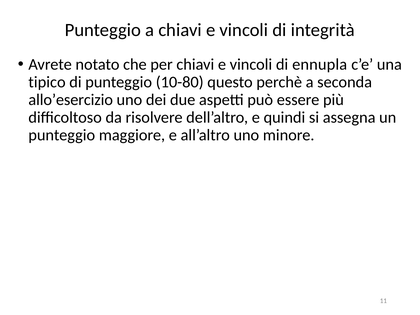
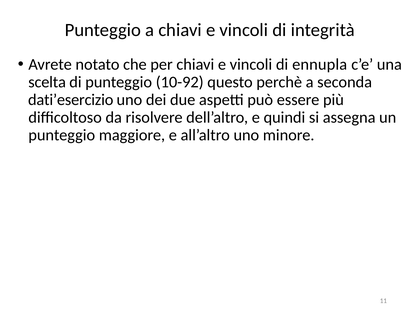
tipico: tipico -> scelta
10-80: 10-80 -> 10-92
allo’esercizio: allo’esercizio -> dati’esercizio
